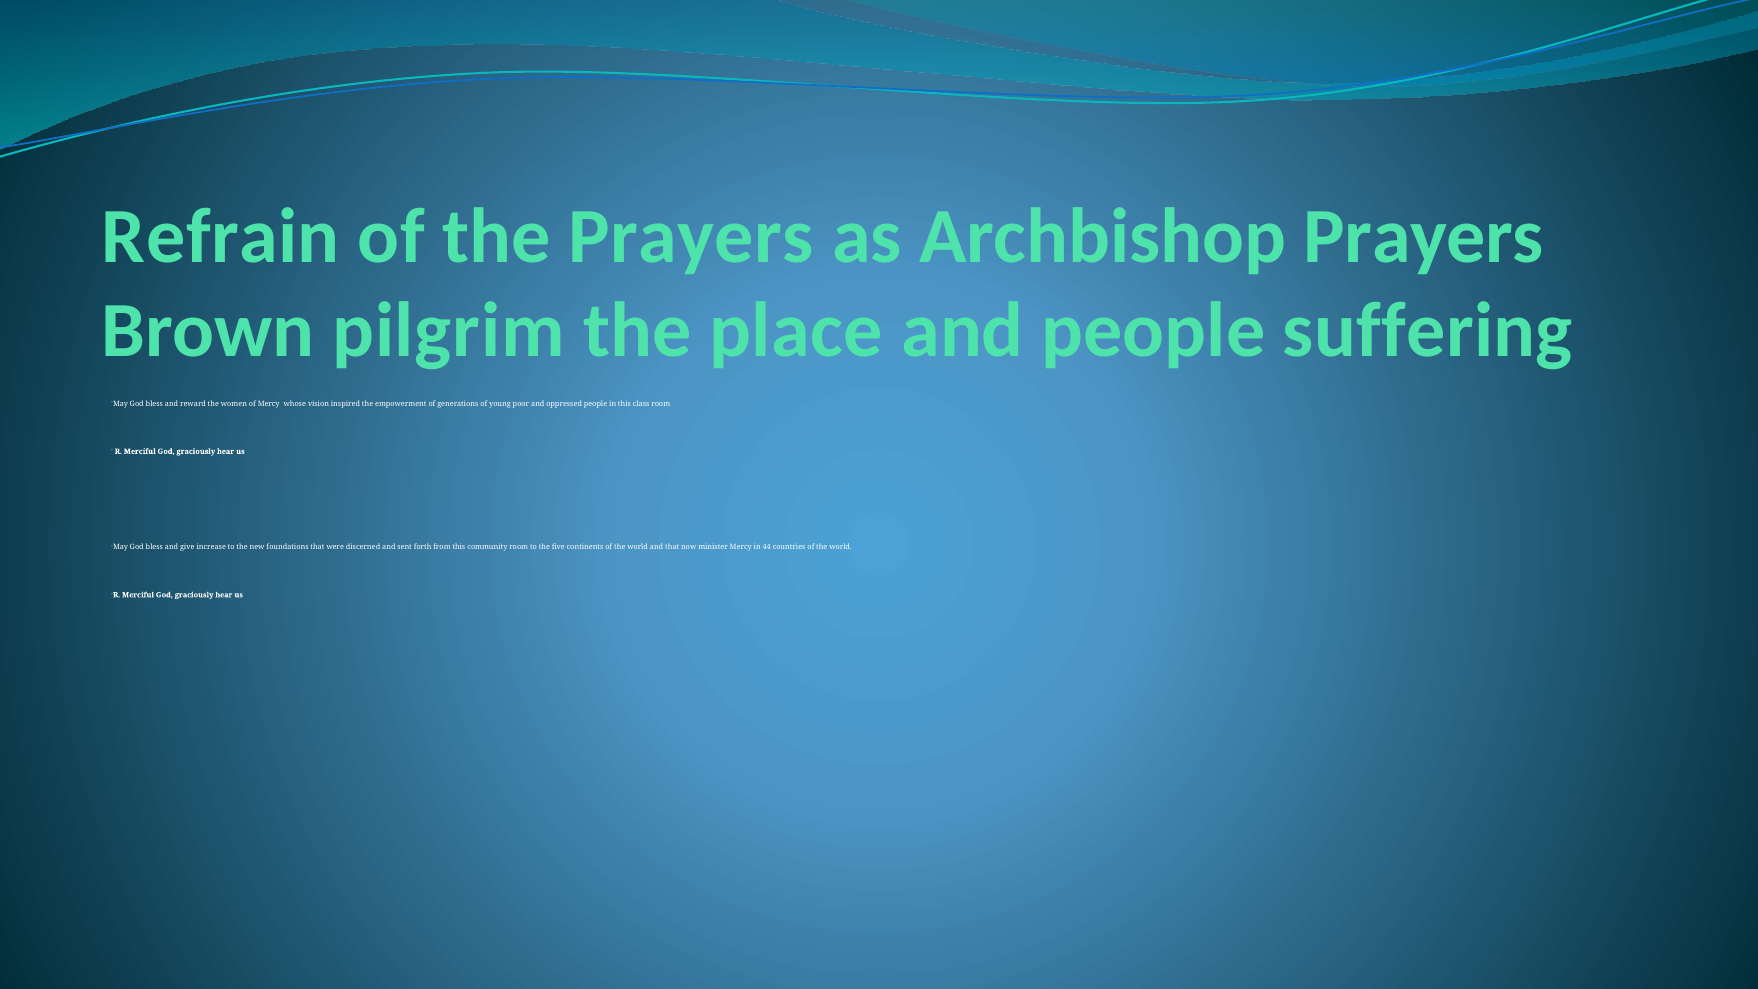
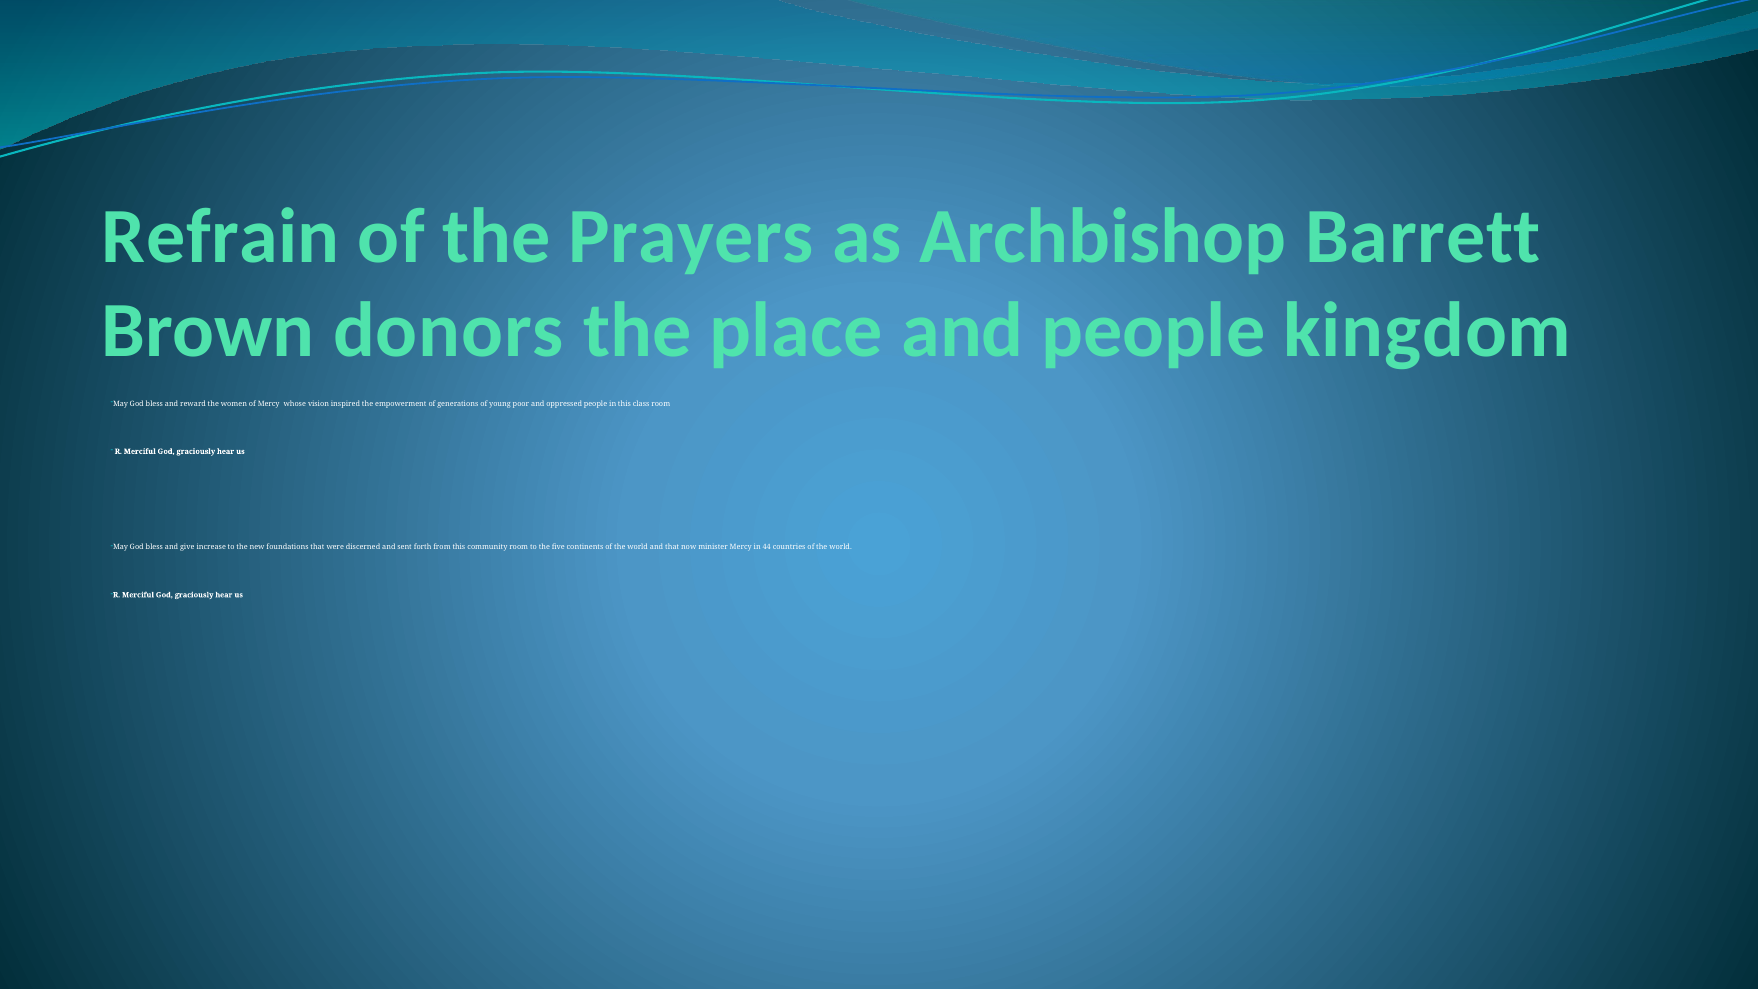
Archbishop Prayers: Prayers -> Barrett
pilgrim: pilgrim -> donors
suffering: suffering -> kingdom
